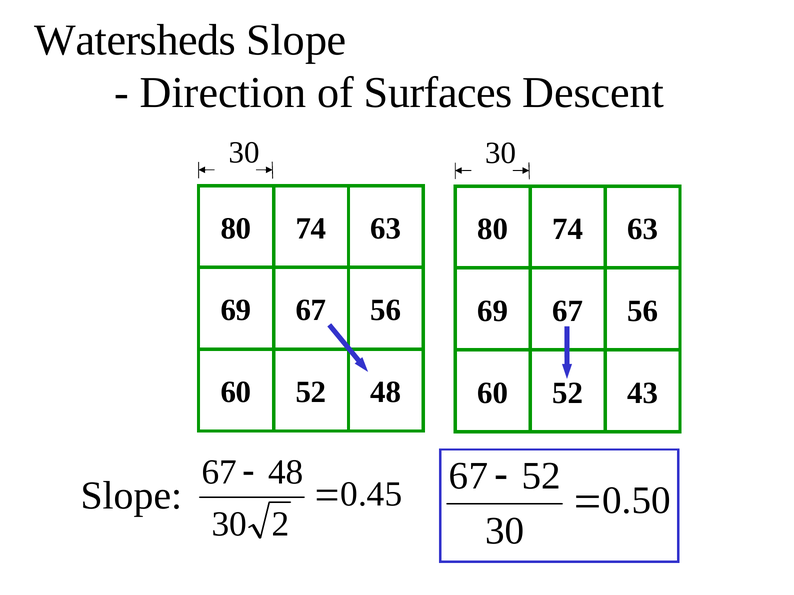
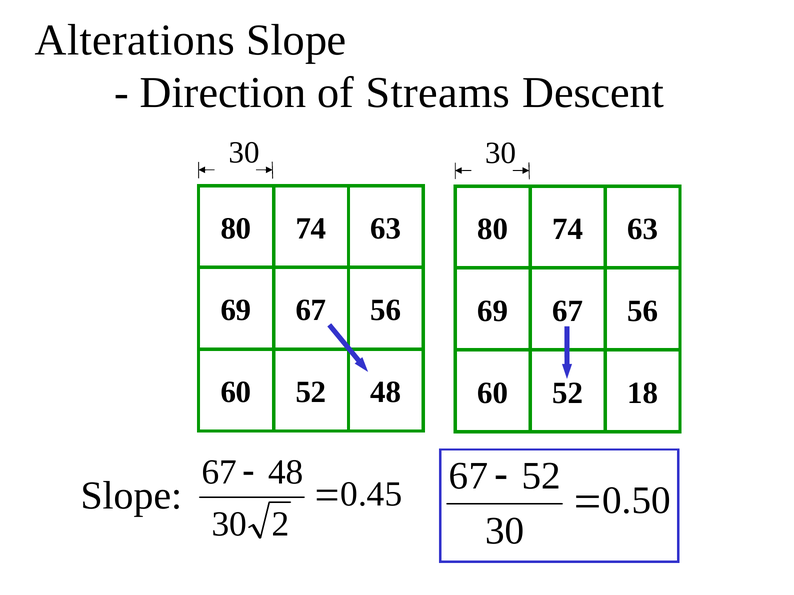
Watersheds: Watersheds -> Alterations
Surfaces: Surfaces -> Streams
43: 43 -> 18
